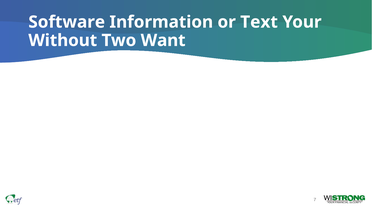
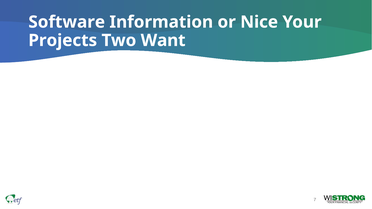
Text: Text -> Nice
Without: Without -> Projects
